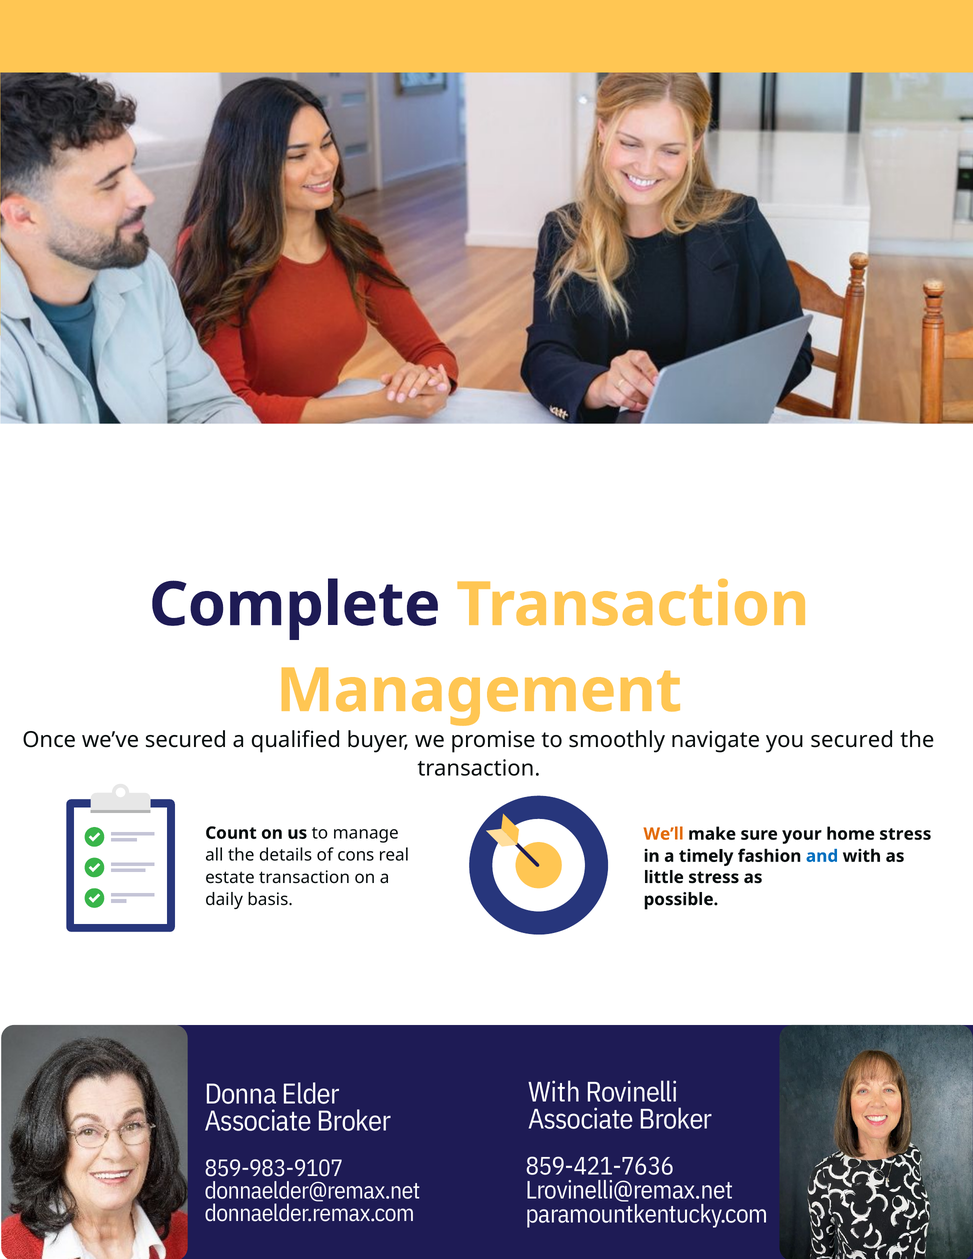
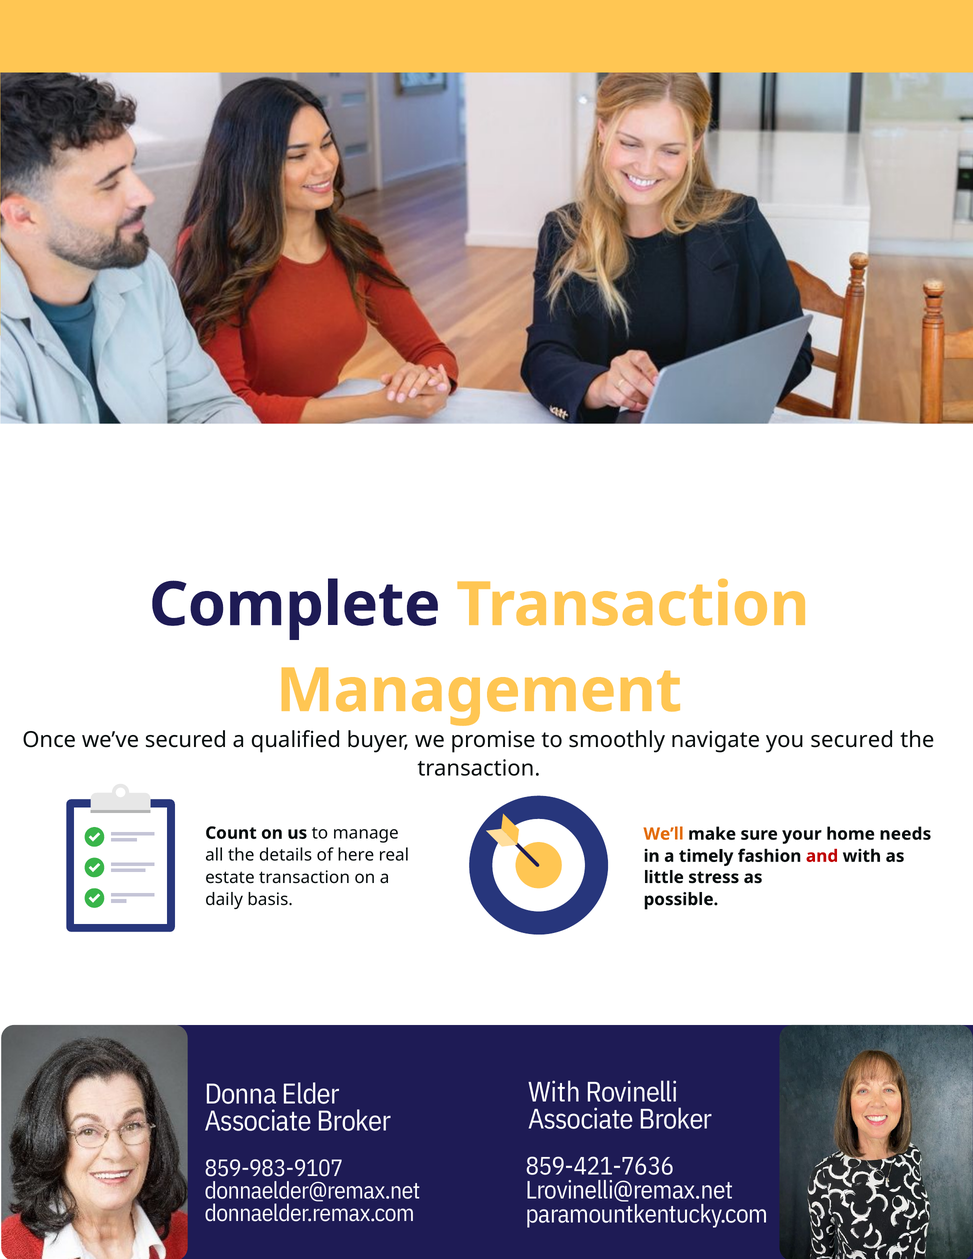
home stress: stress -> needs
cons: cons -> here
and colour: blue -> red
